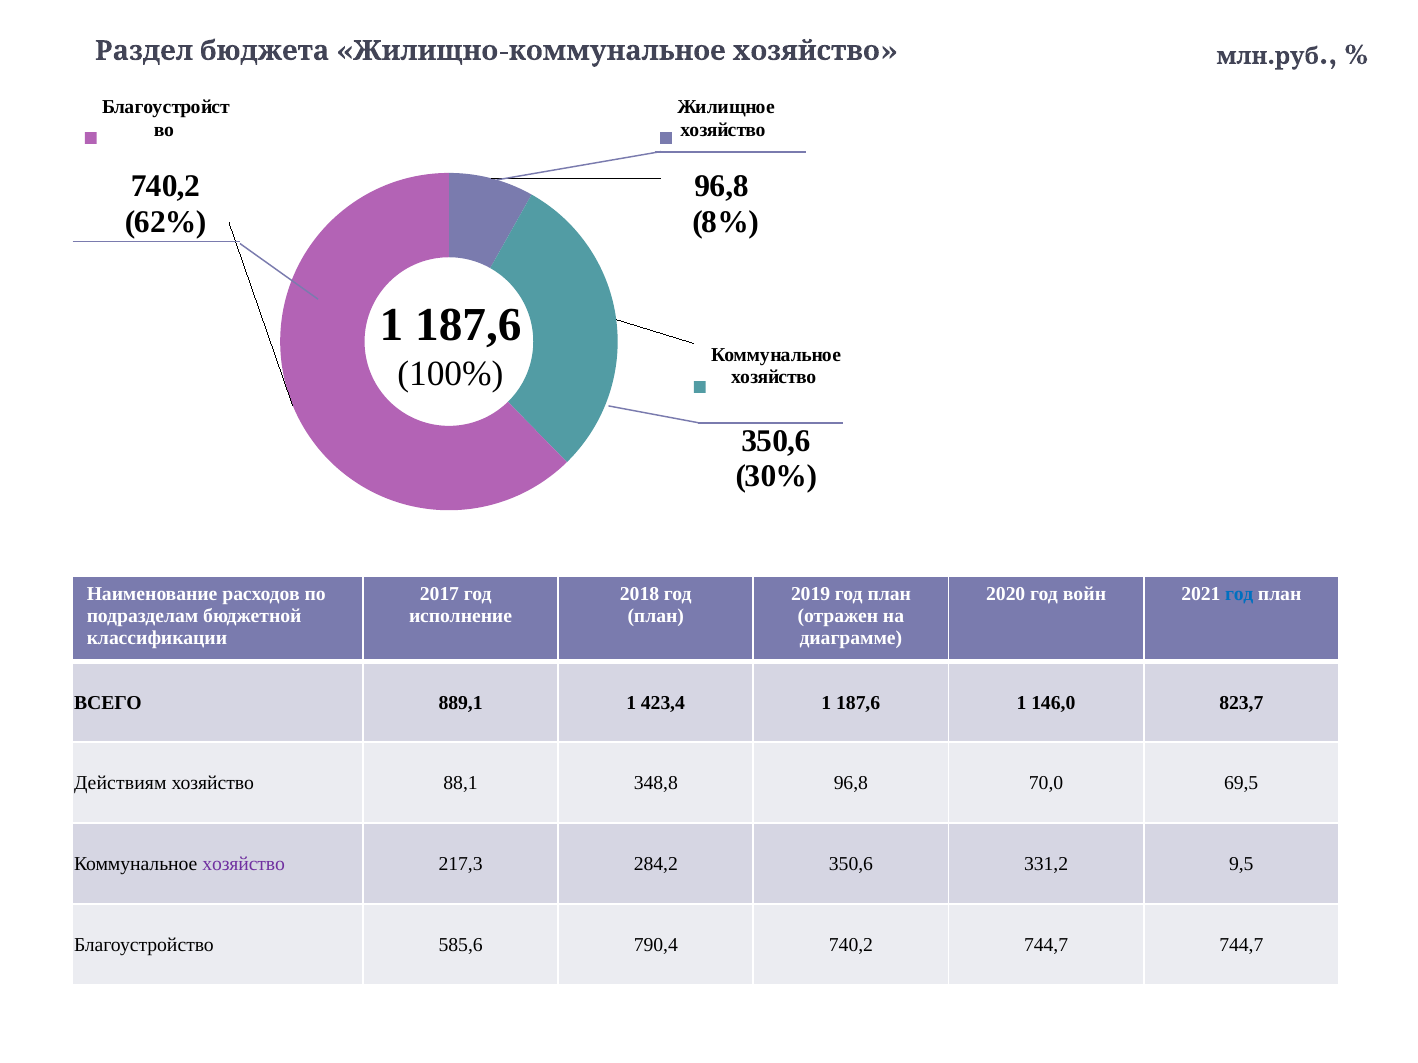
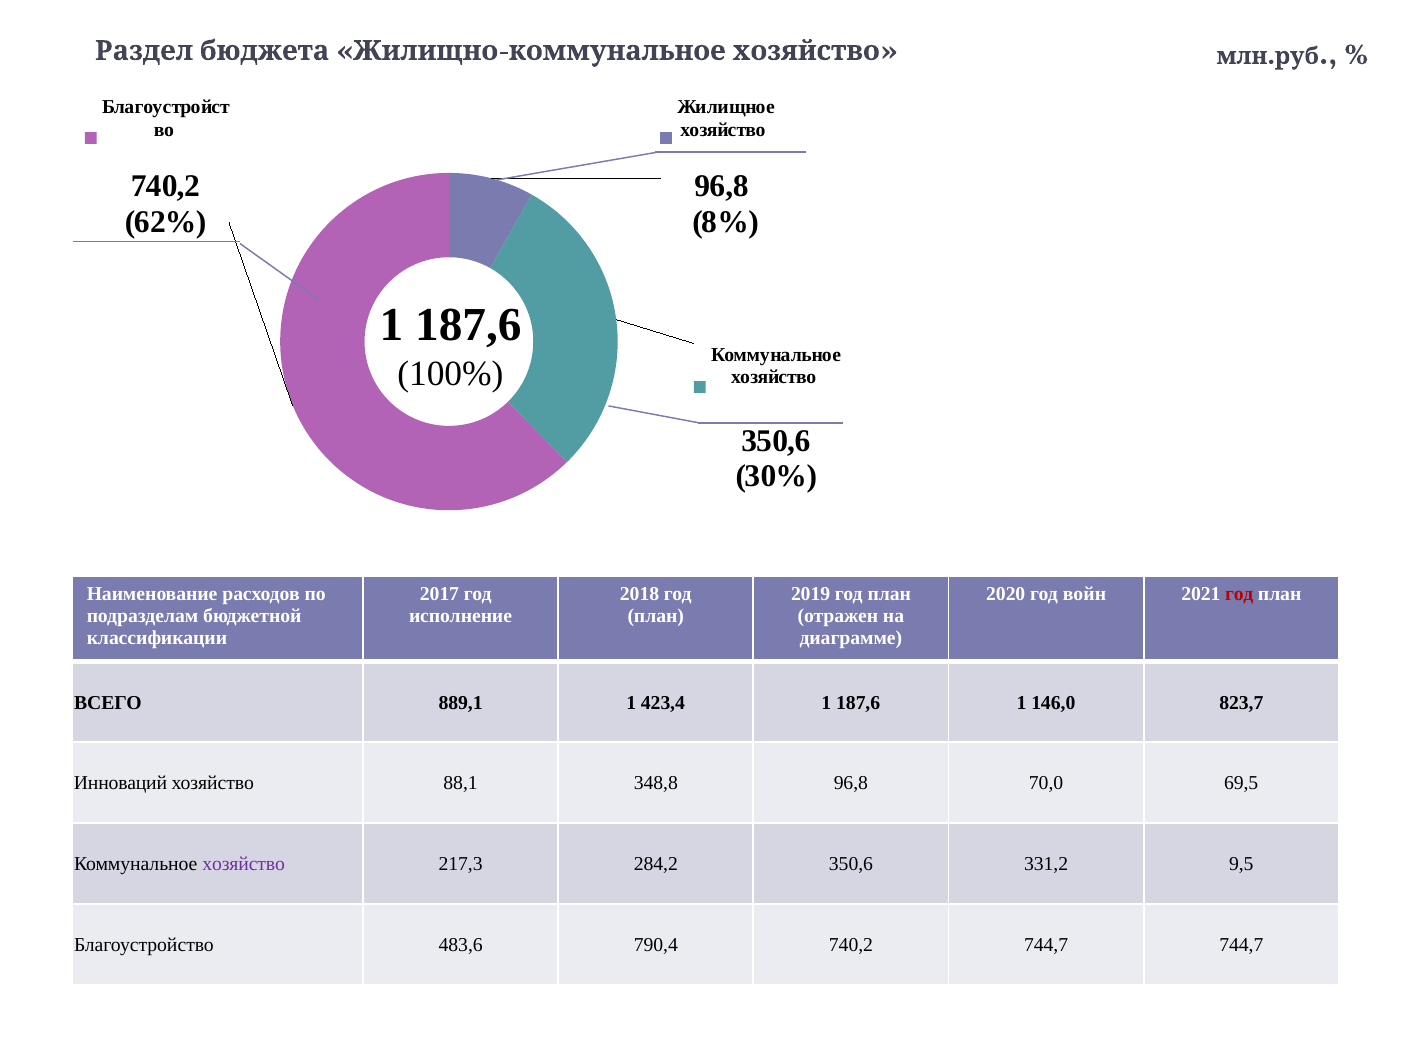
год at (1239, 594) colour: blue -> red
Действиям: Действиям -> Инноваций
585,6: 585,6 -> 483,6
